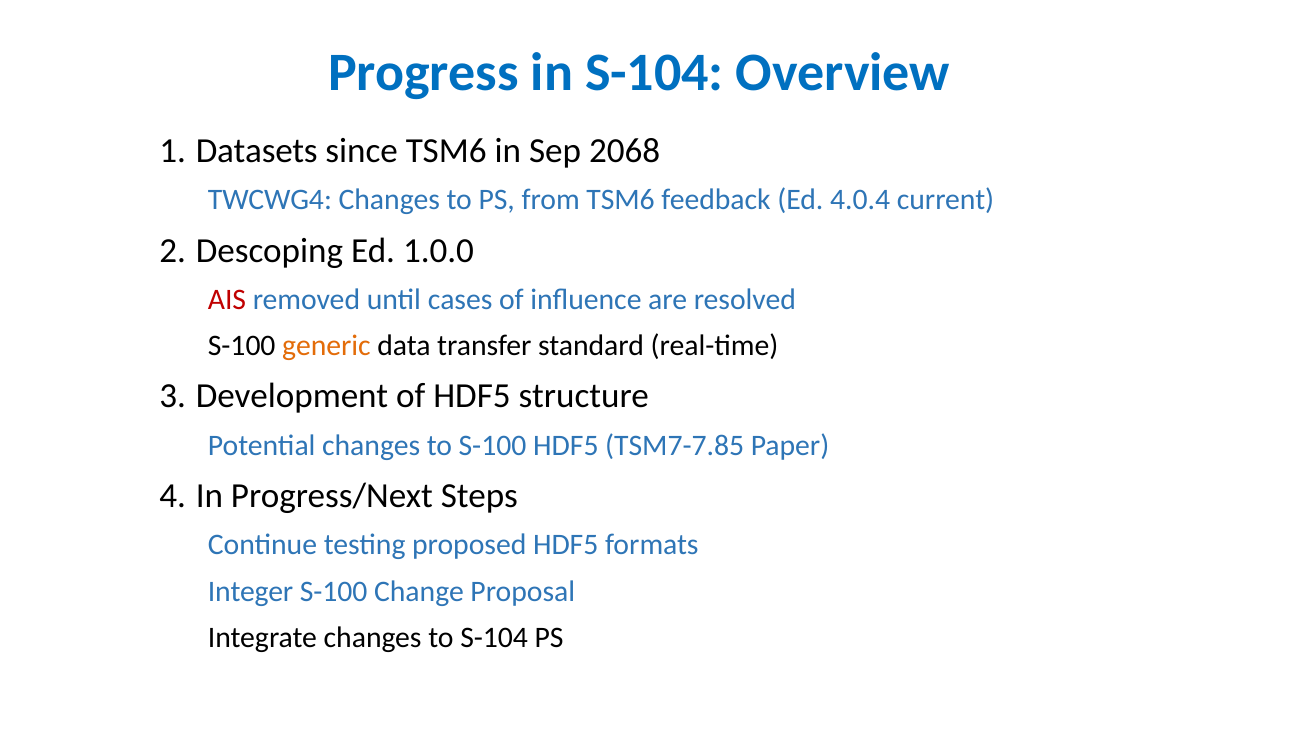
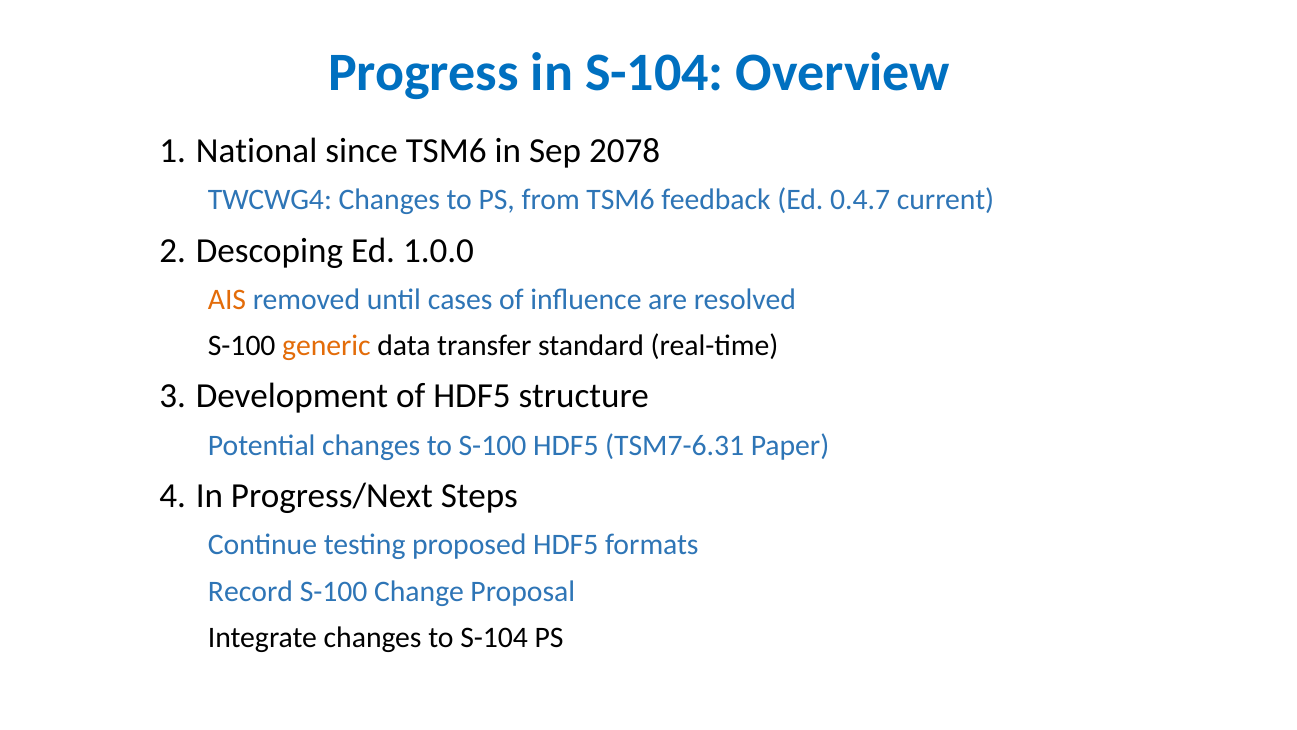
Datasets: Datasets -> National
2068: 2068 -> 2078
4.0.4: 4.0.4 -> 0.4.7
AIS colour: red -> orange
TSM7-7.85: TSM7-7.85 -> TSM7-6.31
Integer: Integer -> Record
